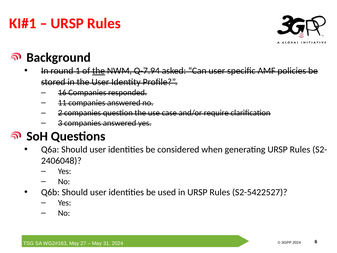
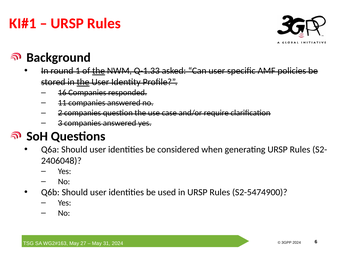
Q-7.94: Q-7.94 -> Q-1.33
the at (83, 82) underline: none -> present
S2-5422527: S2-5422527 -> S2-5474900
